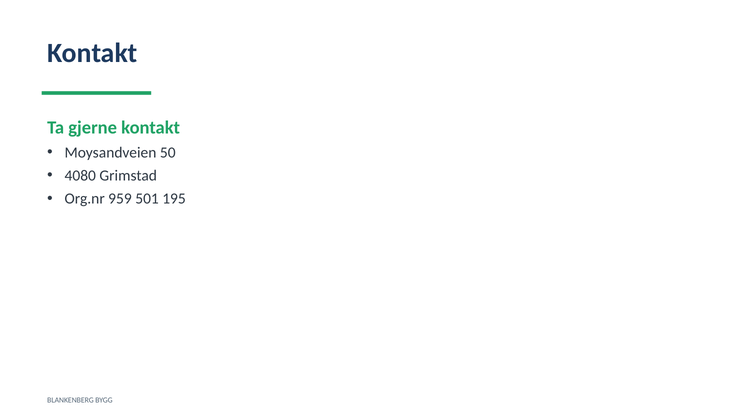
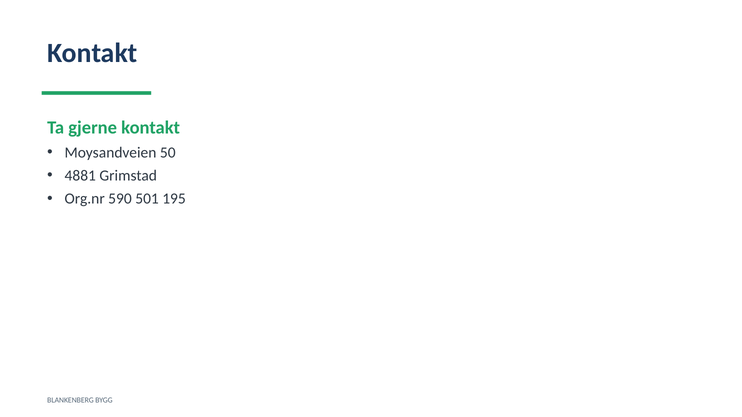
4080: 4080 -> 4881
959: 959 -> 590
